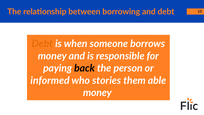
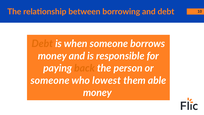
back colour: black -> orange
informed at (50, 80): informed -> someone
stories: stories -> lowest
